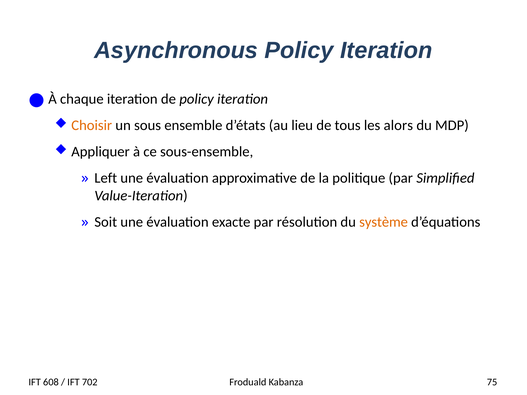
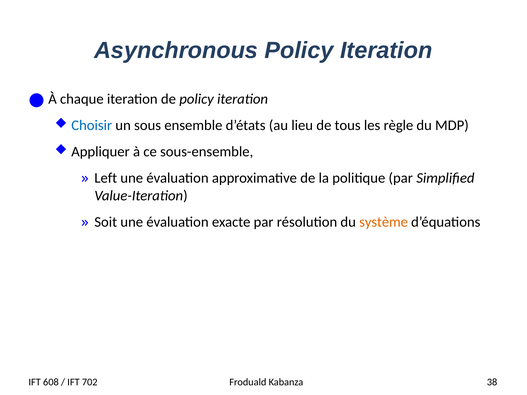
Choisir colour: orange -> blue
alors: alors -> règle
75: 75 -> 38
